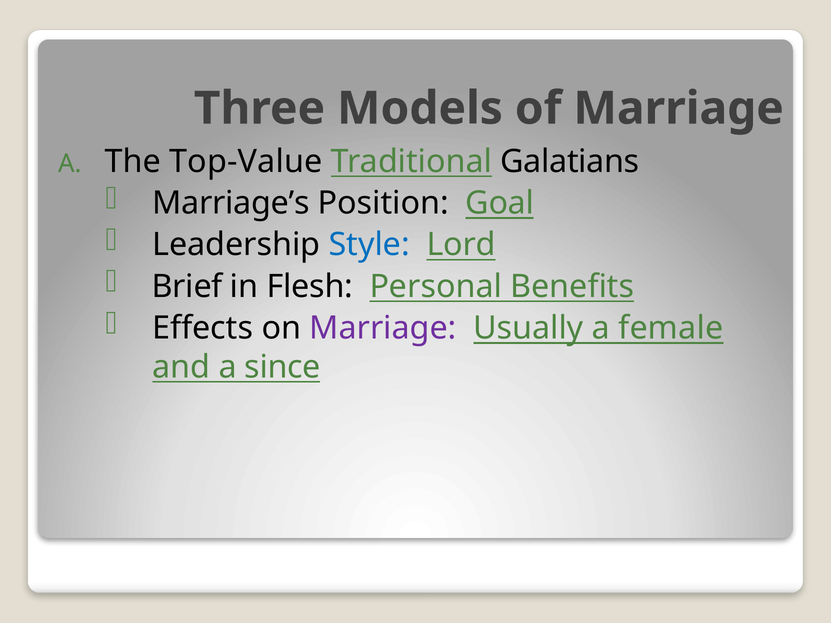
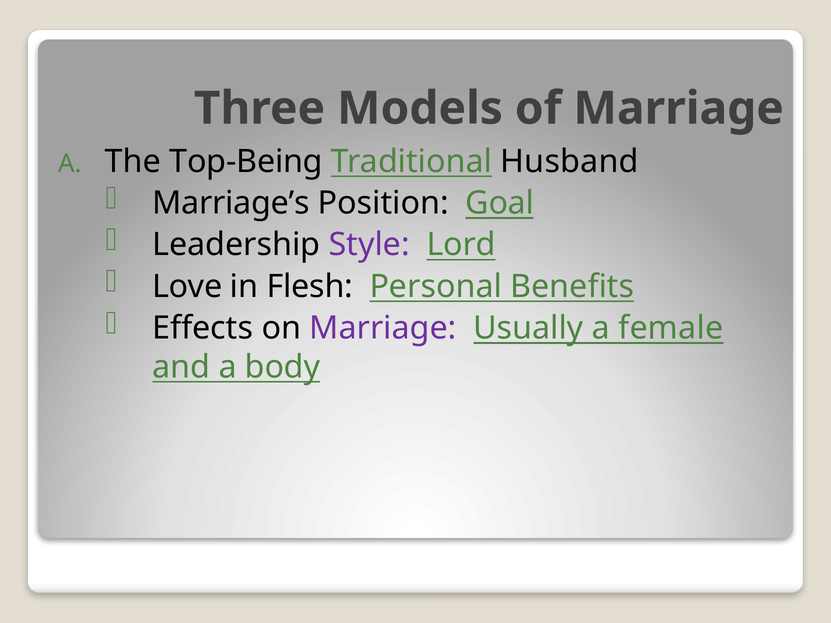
Top-Value: Top-Value -> Top-Being
Galatians: Galatians -> Husband
Style colour: blue -> purple
Brief: Brief -> Love
since: since -> body
